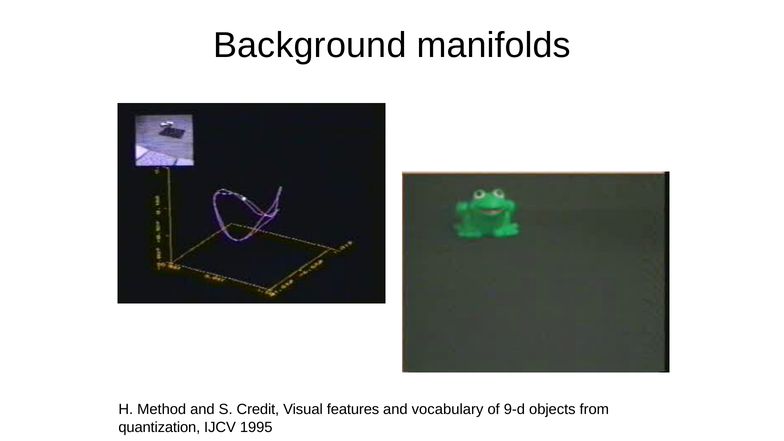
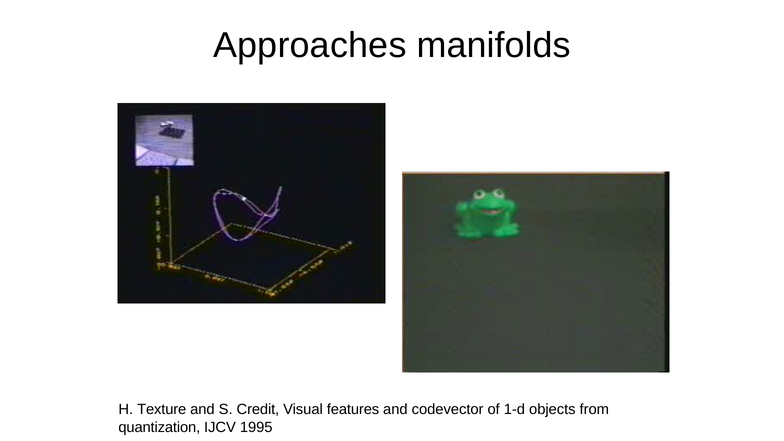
Background: Background -> Approaches
Method: Method -> Texture
vocabulary: vocabulary -> codevector
9-d: 9-d -> 1-d
